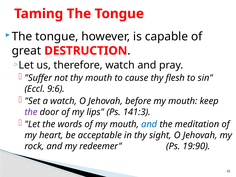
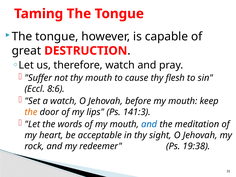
9:6: 9:6 -> 8:6
the at (31, 112) colour: purple -> orange
19:90: 19:90 -> 19:38
